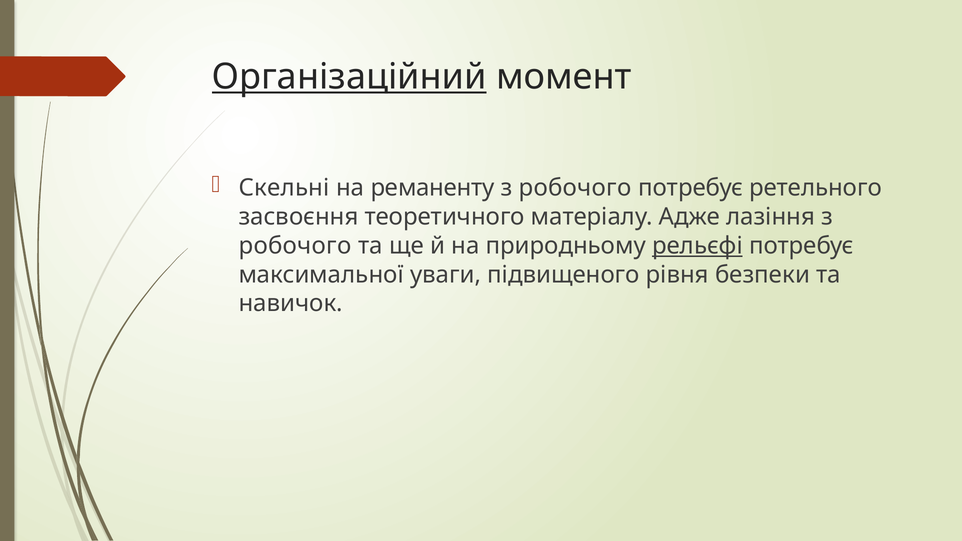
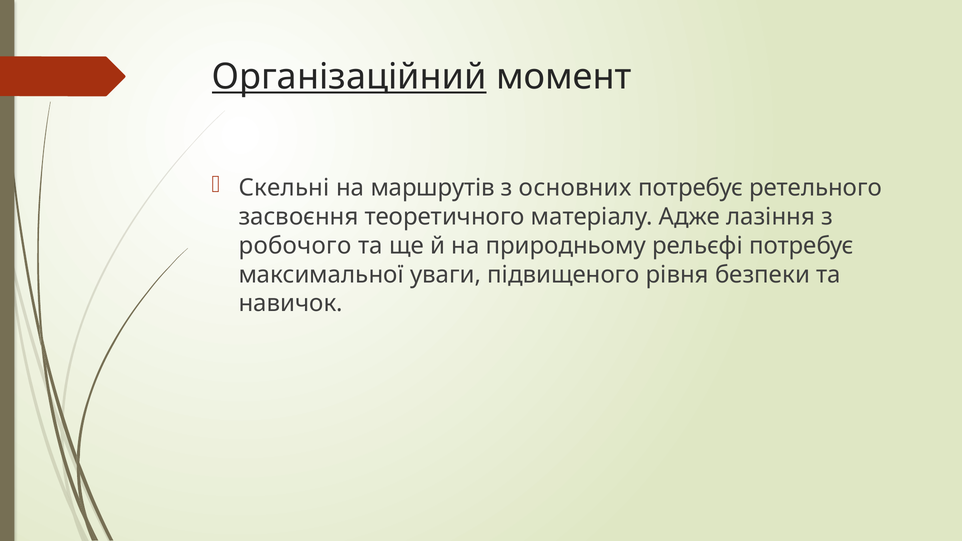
реманенту: реманенту -> маршрутів
робочого at (575, 188): робочого -> основних
рельєфі underline: present -> none
